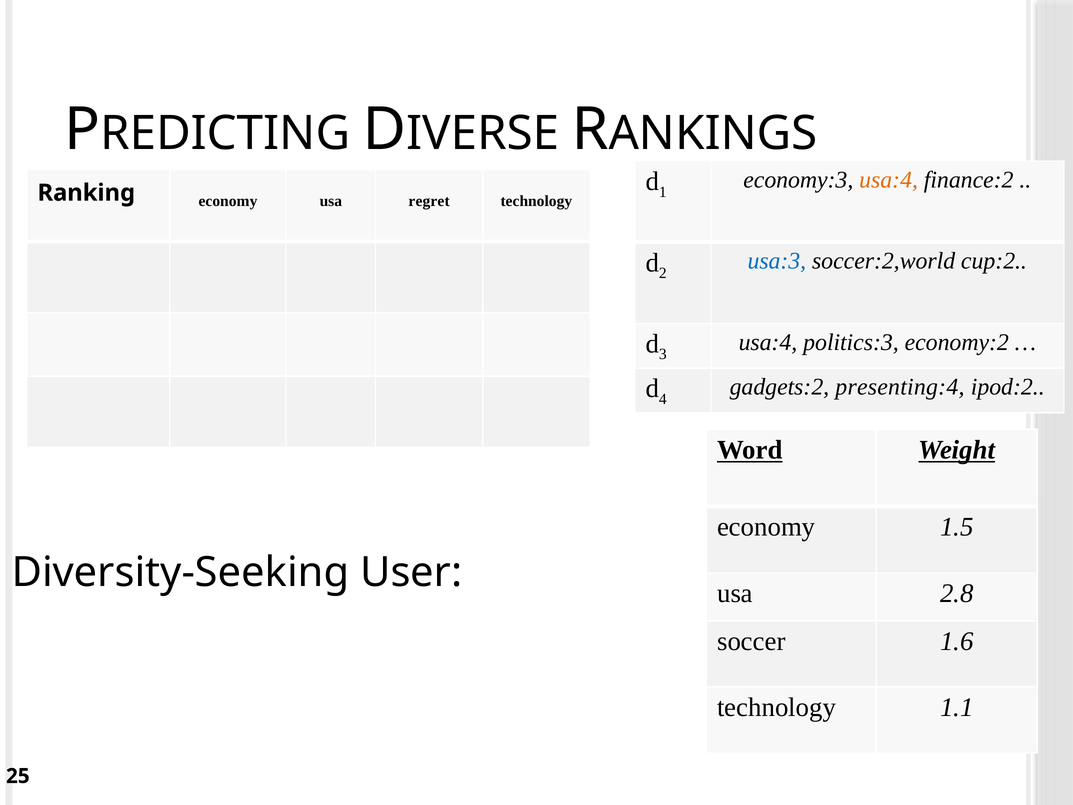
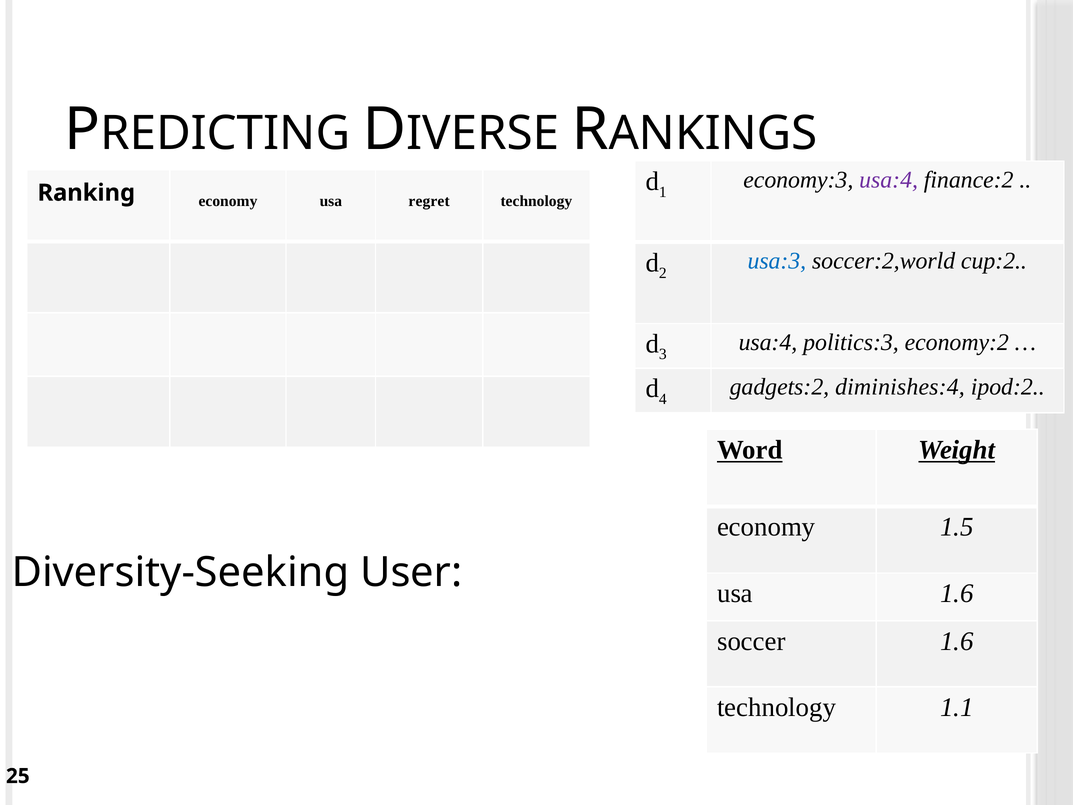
usa:4 at (889, 180) colour: orange -> purple
presenting:4: presenting:4 -> diminishes:4
usa 2.8: 2.8 -> 1.6
